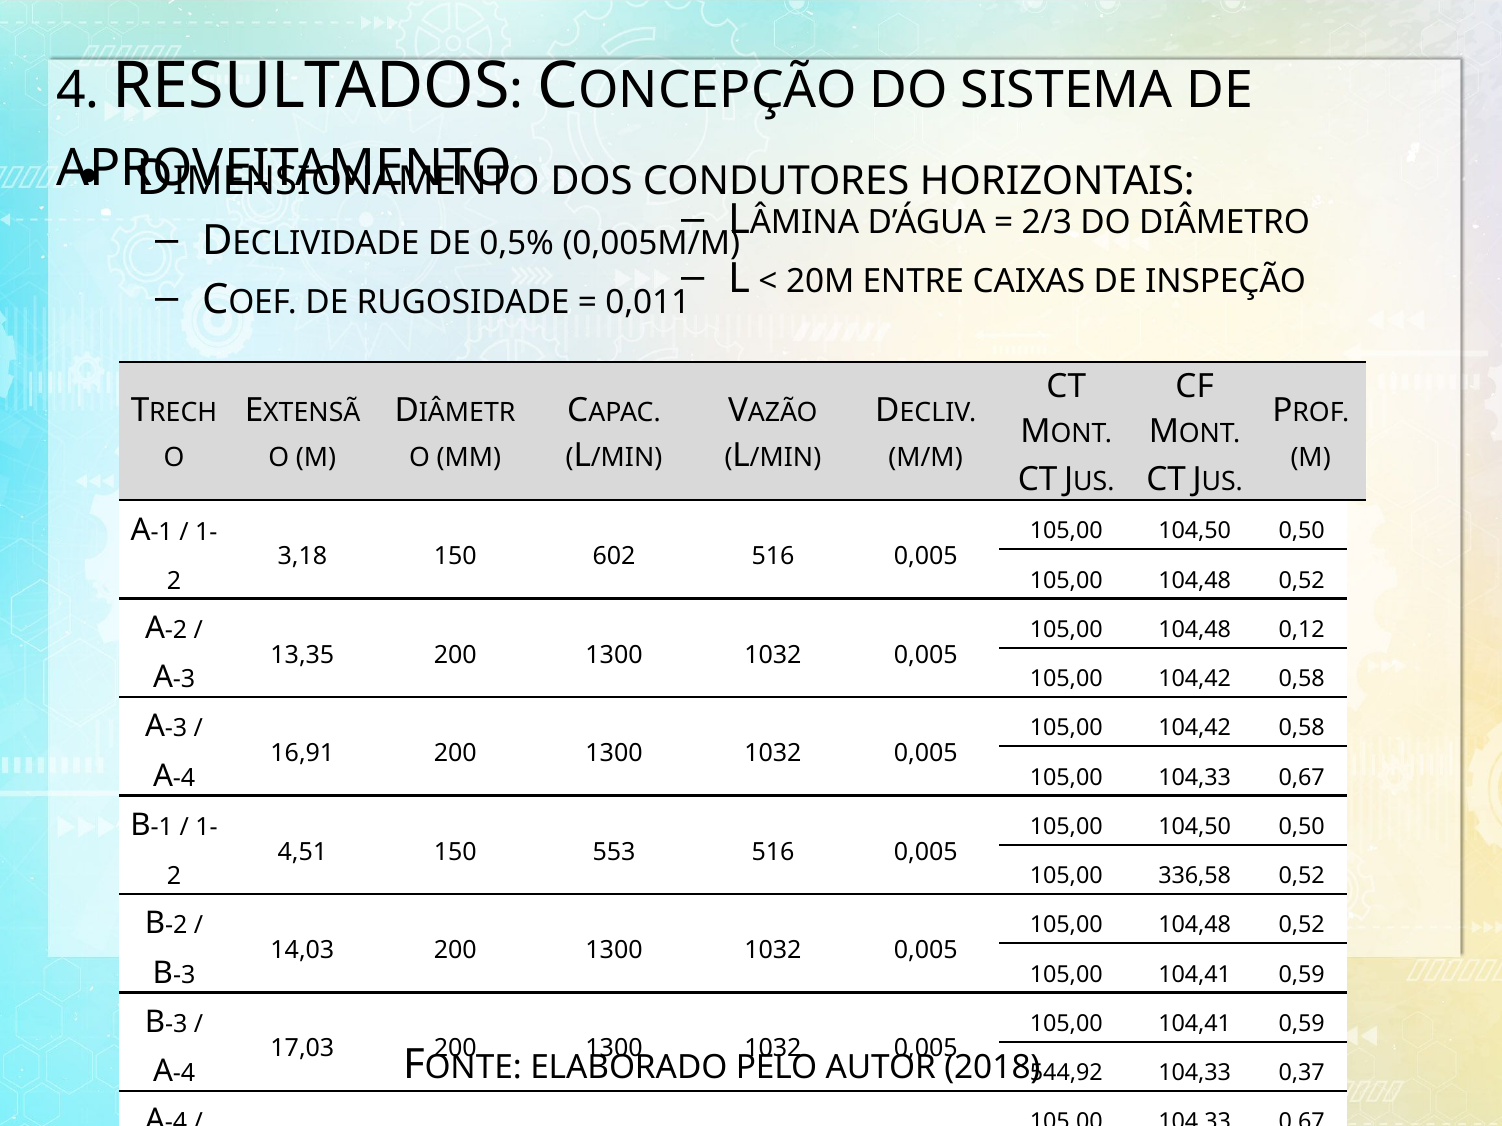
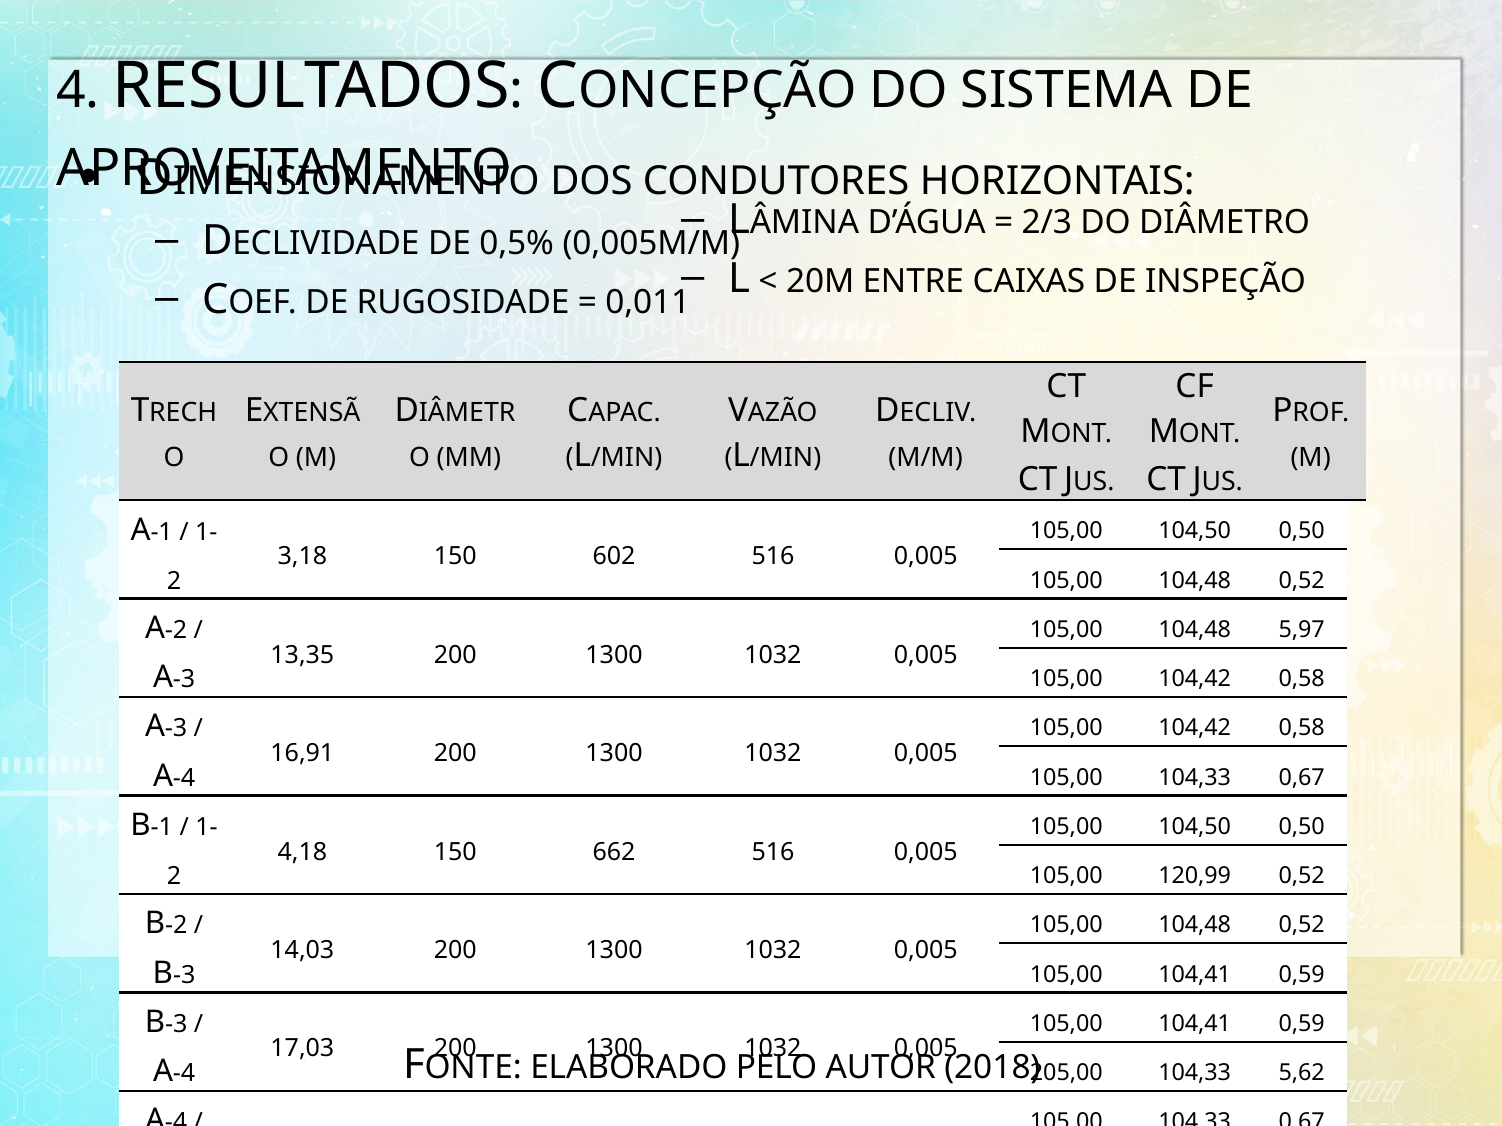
0,12: 0,12 -> 5,97
4,51: 4,51 -> 4,18
553: 553 -> 662
336,58: 336,58 -> 120,99
544,92: 544,92 -> 205,00
0,37: 0,37 -> 5,62
